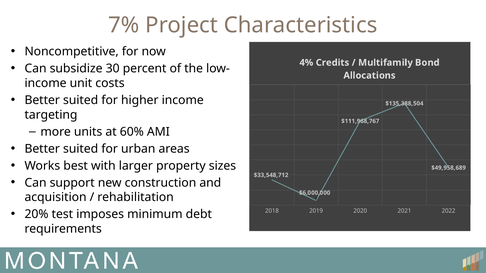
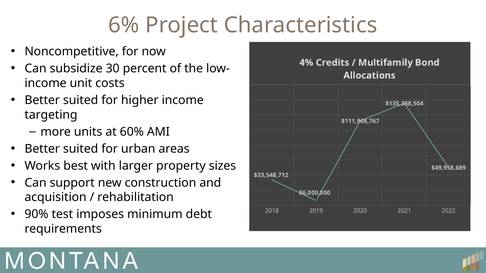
7%: 7% -> 6%
20%: 20% -> 90%
